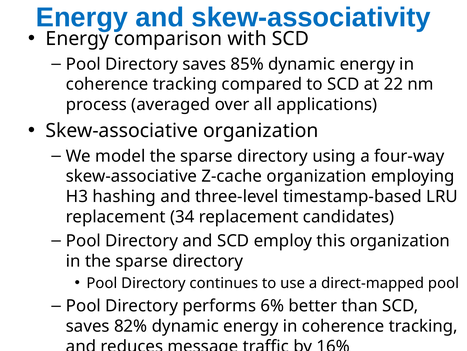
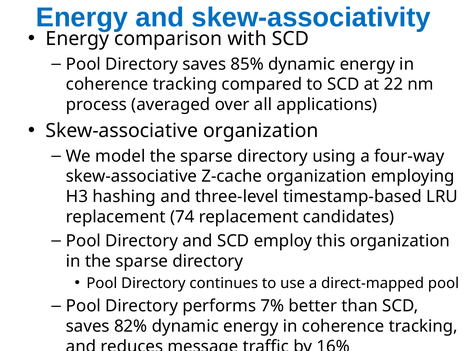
34: 34 -> 74
6%: 6% -> 7%
